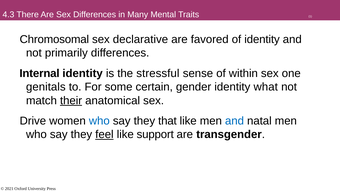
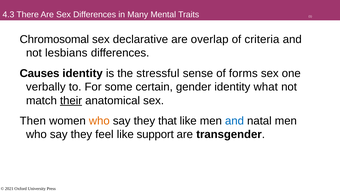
favored: favored -> overlap
of identity: identity -> criteria
primarily: primarily -> lesbians
Internal: Internal -> Causes
within: within -> forms
genitals: genitals -> verbally
Drive: Drive -> Then
who at (99, 121) colour: blue -> orange
feel underline: present -> none
